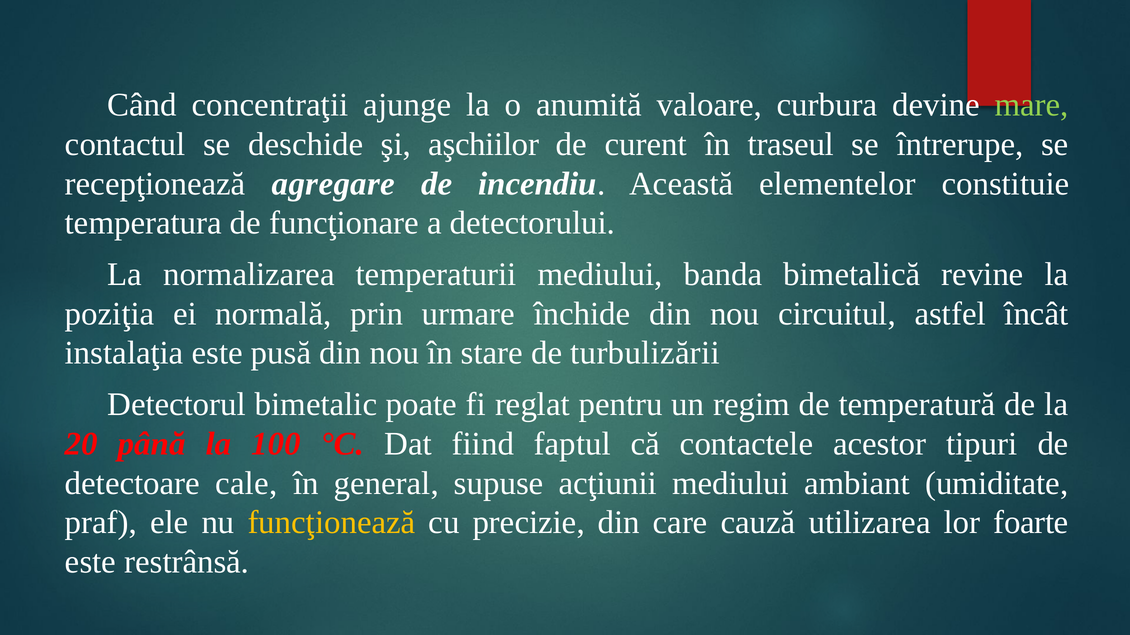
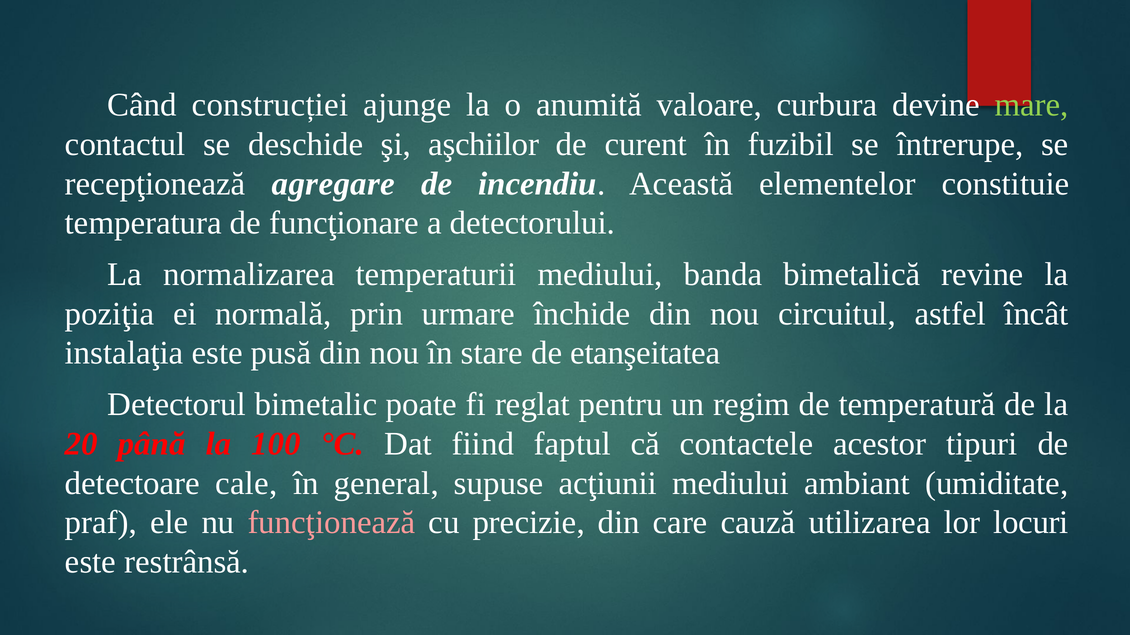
concentraţii: concentraţii -> construcției
traseul: traseul -> fuzibil
turbulizării: turbulizării -> etanşeitatea
funcţionează colour: yellow -> pink
foarte: foarte -> locuri
